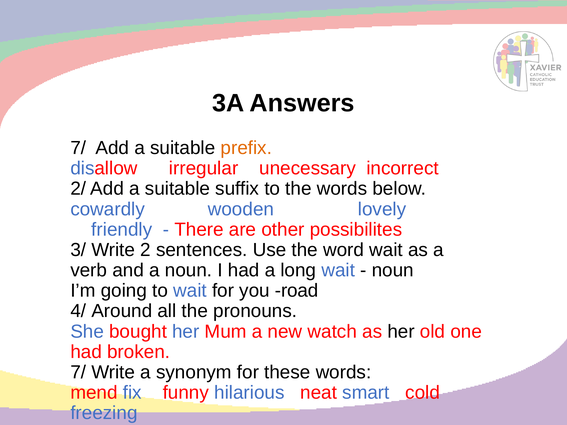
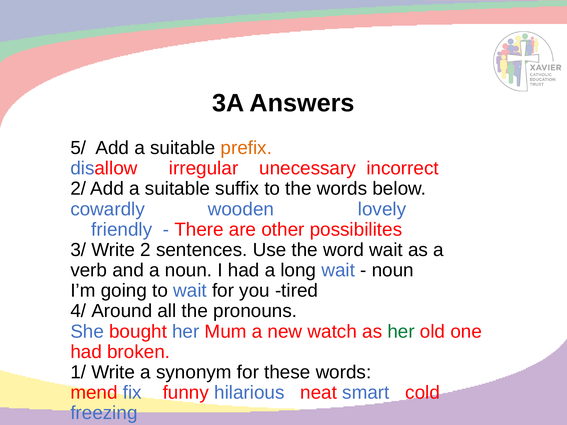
7/ at (78, 148): 7/ -> 5/
road: road -> tired
her at (401, 332) colour: black -> green
7/ at (78, 372): 7/ -> 1/
